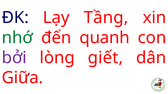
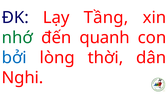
bởi colour: purple -> blue
giết: giết -> thời
Giữa: Giữa -> Nghi
